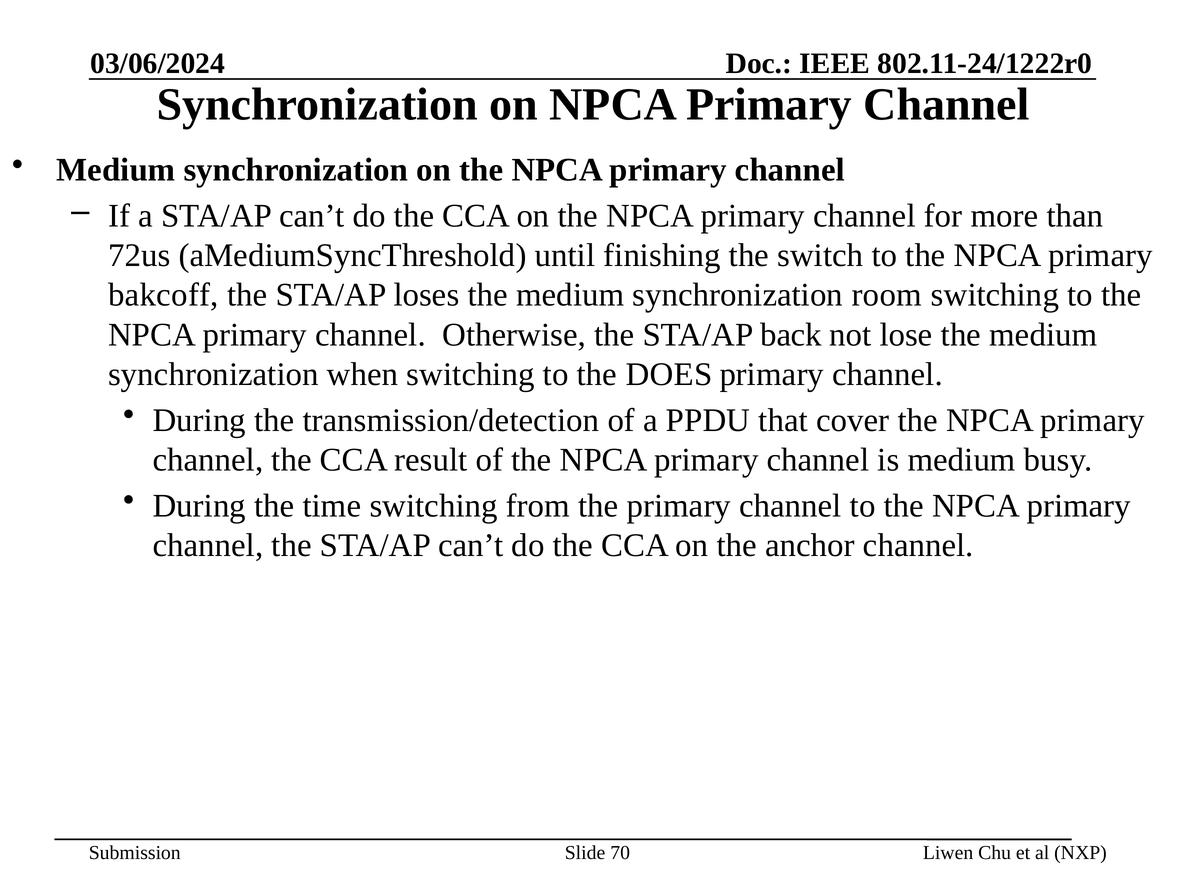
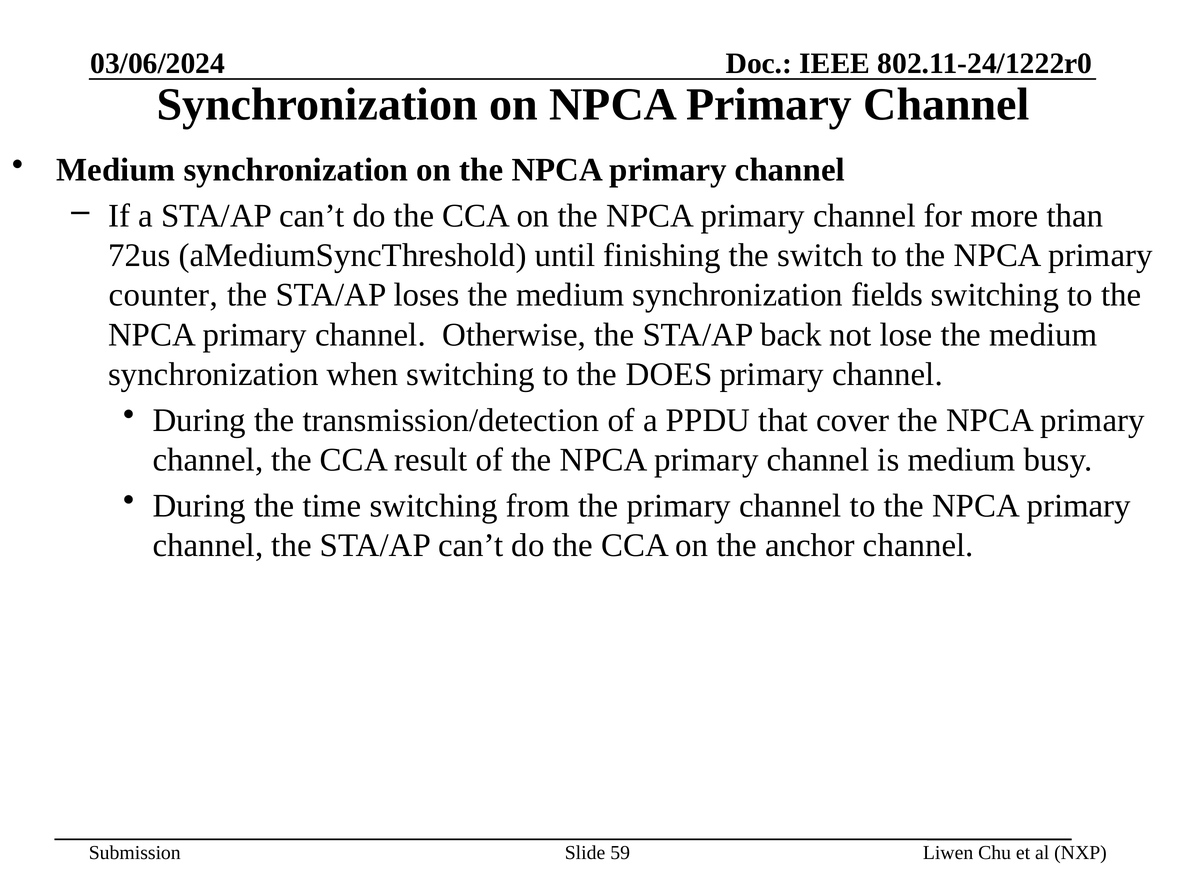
bakcoff: bakcoff -> counter
room: room -> fields
70: 70 -> 59
